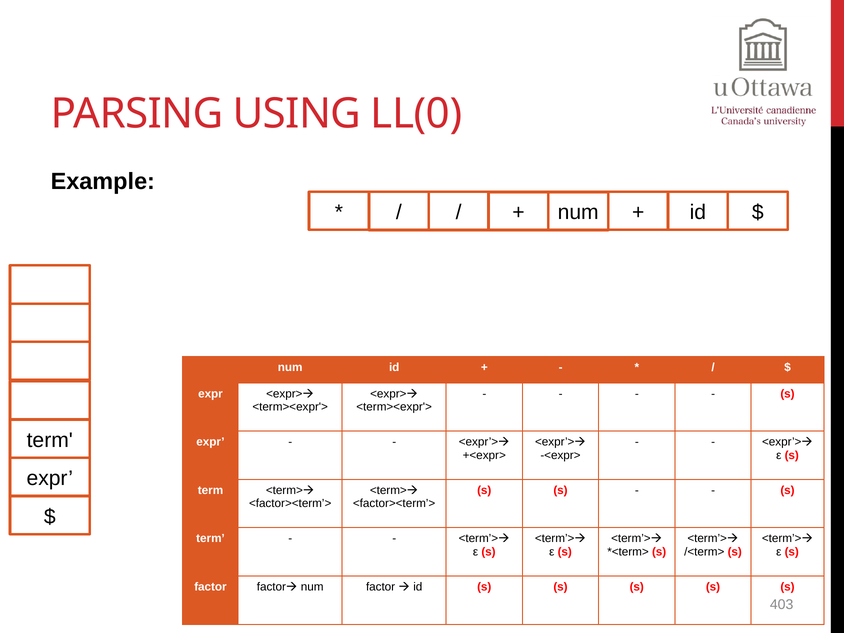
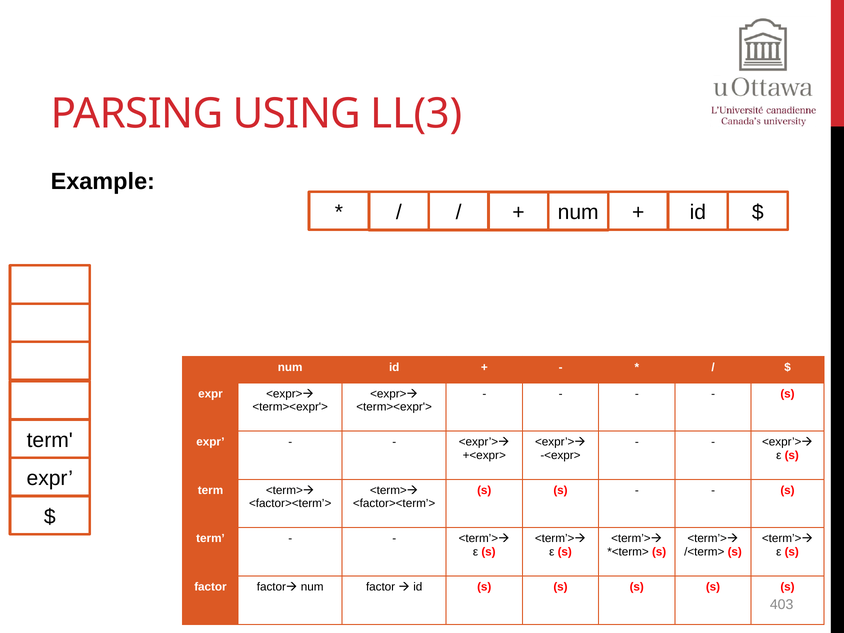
LL(0: LL(0 -> LL(3
